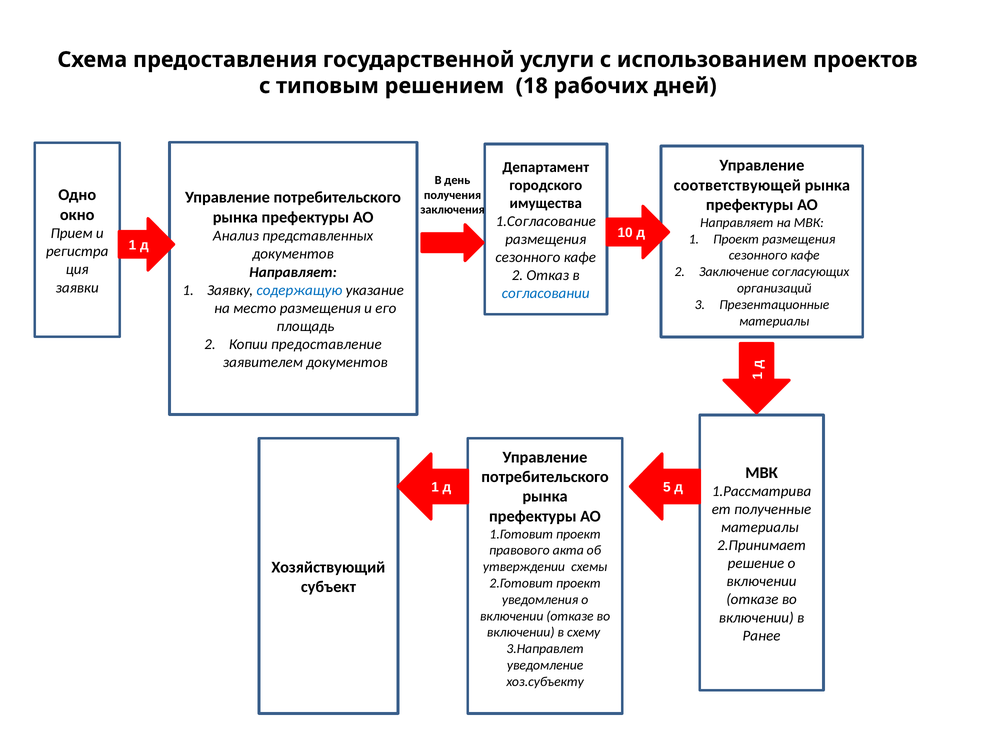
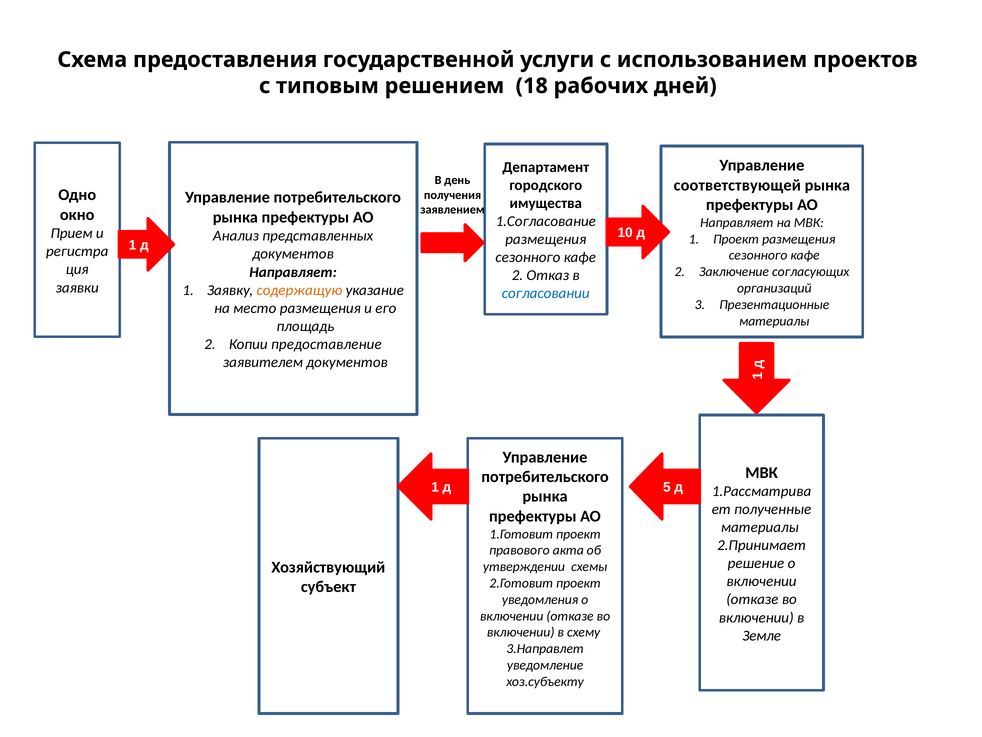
заключения: заключения -> заявлением
содержащую colour: blue -> orange
Ранее: Ранее -> Земле
